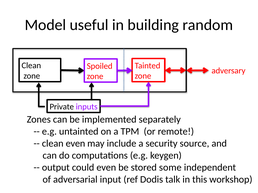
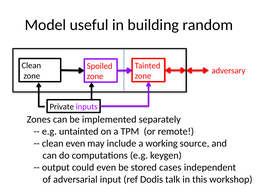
security: security -> working
some: some -> cases
